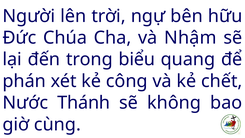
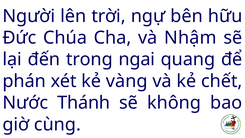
biểu: biểu -> ngai
công: công -> vàng
